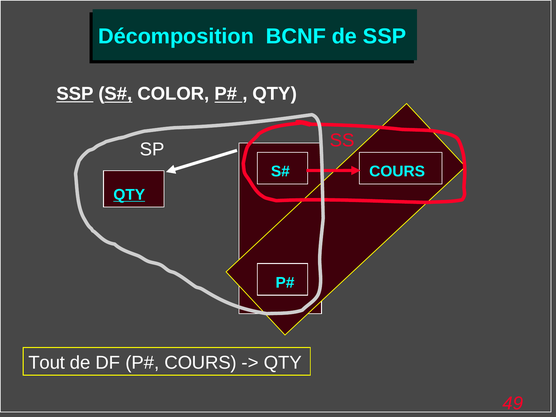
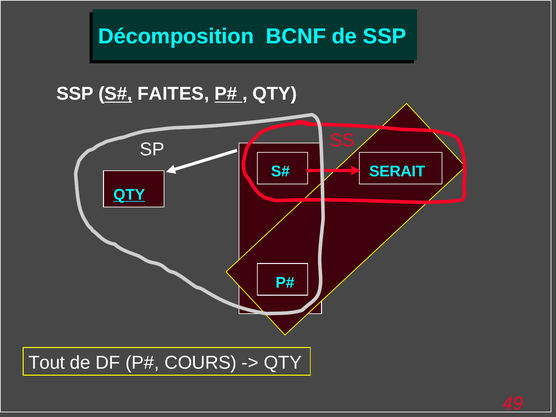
SSP at (75, 94) underline: present -> none
COLOR: COLOR -> FAITES
COURS at (397, 172): COURS -> SERAIT
